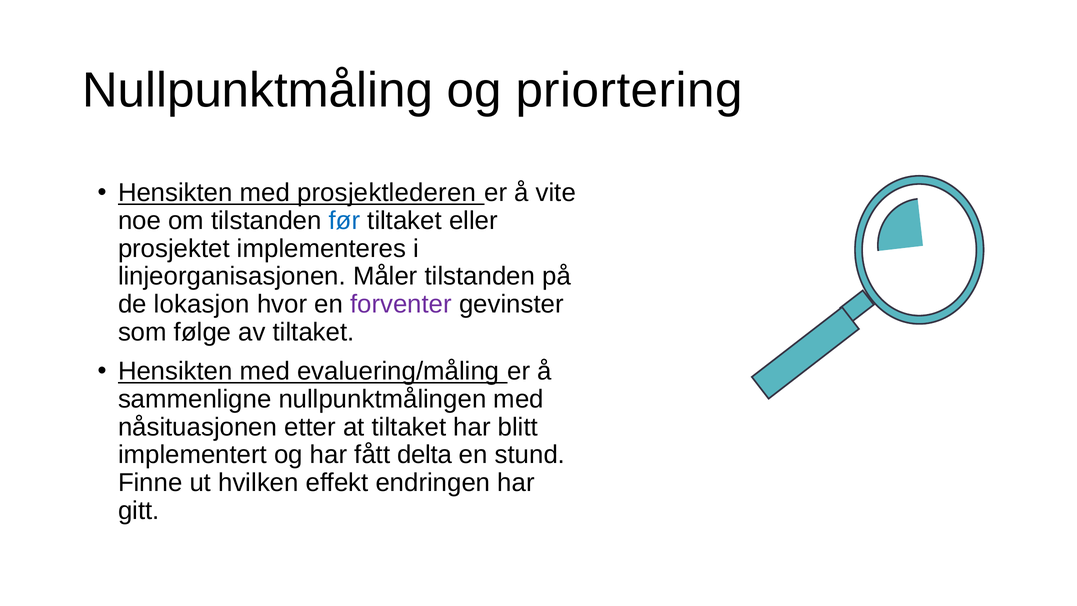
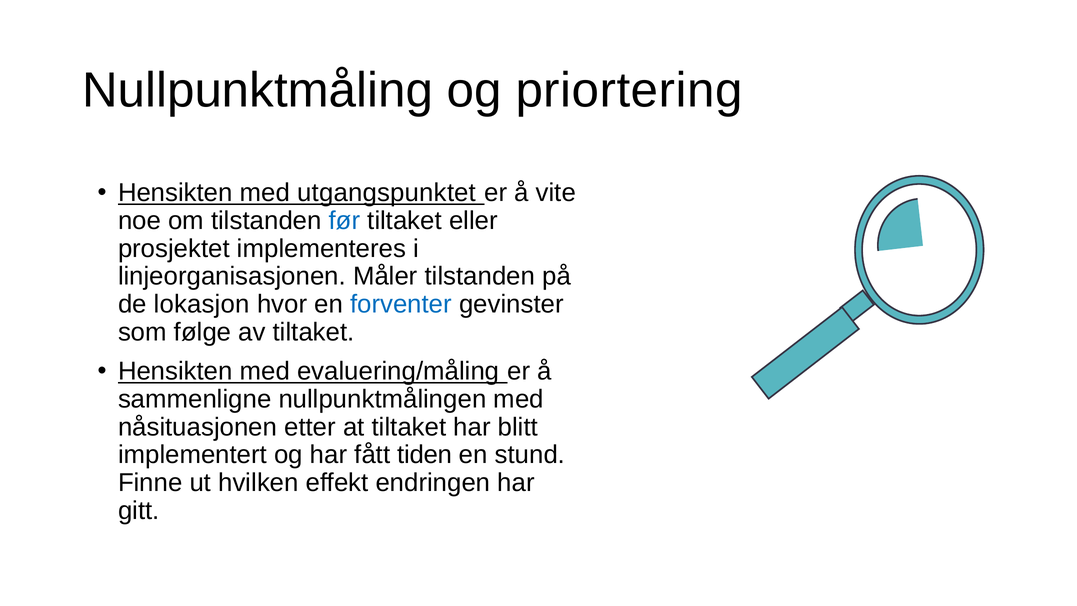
prosjektlederen: prosjektlederen -> utgangspunktet
forventer colour: purple -> blue
delta: delta -> tiden
